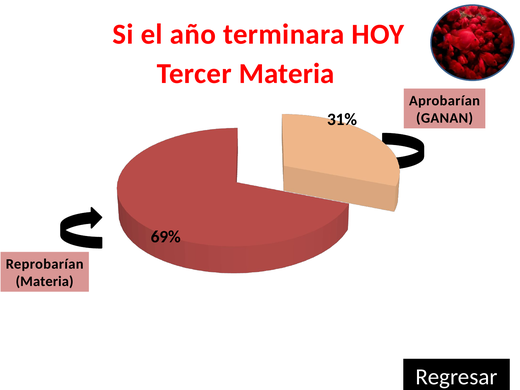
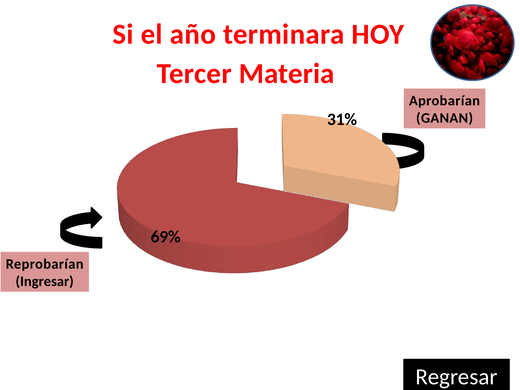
Materia at (45, 281): Materia -> Ingresar
